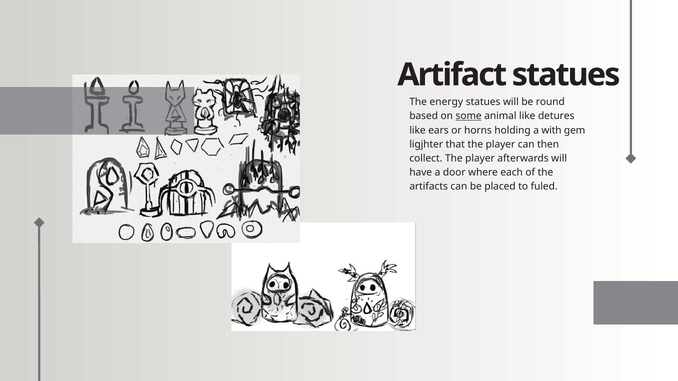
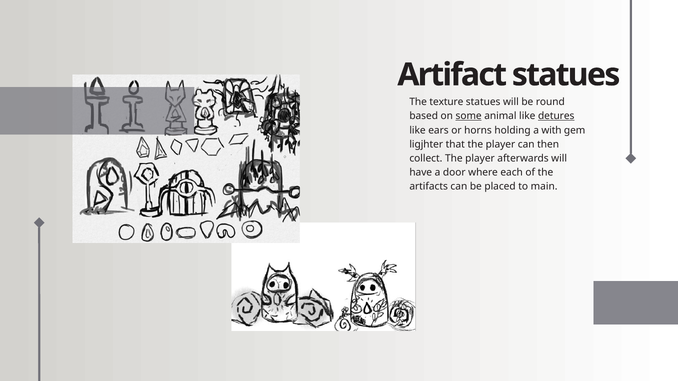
energy: energy -> texture
detures underline: none -> present
fuled: fuled -> main
